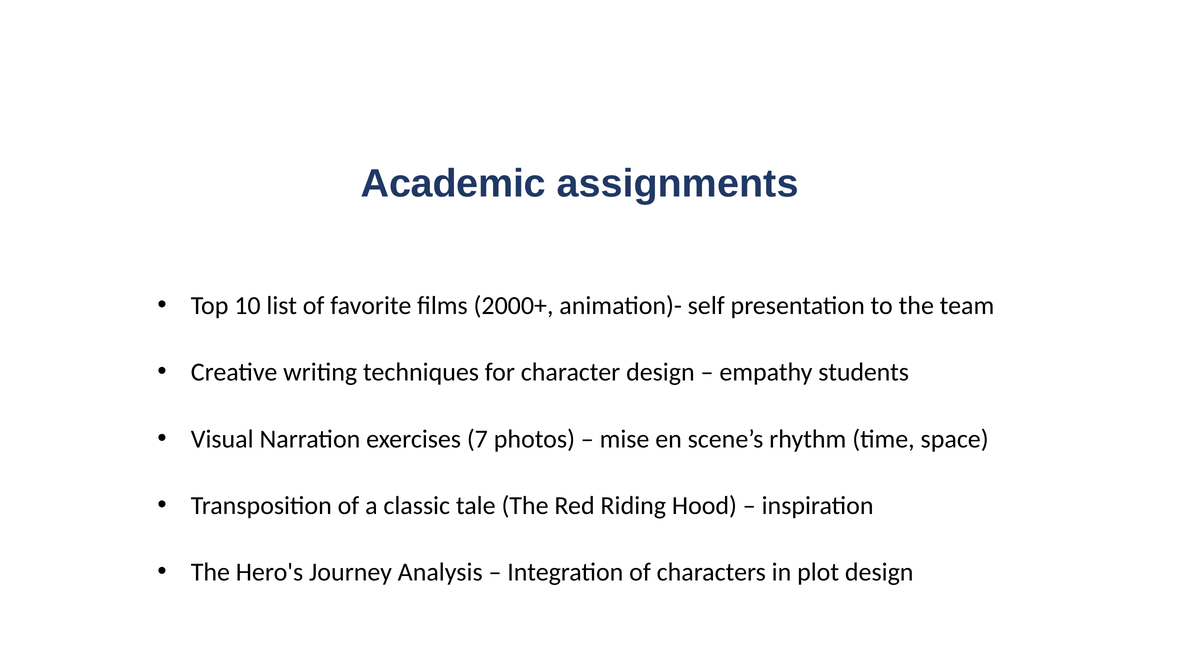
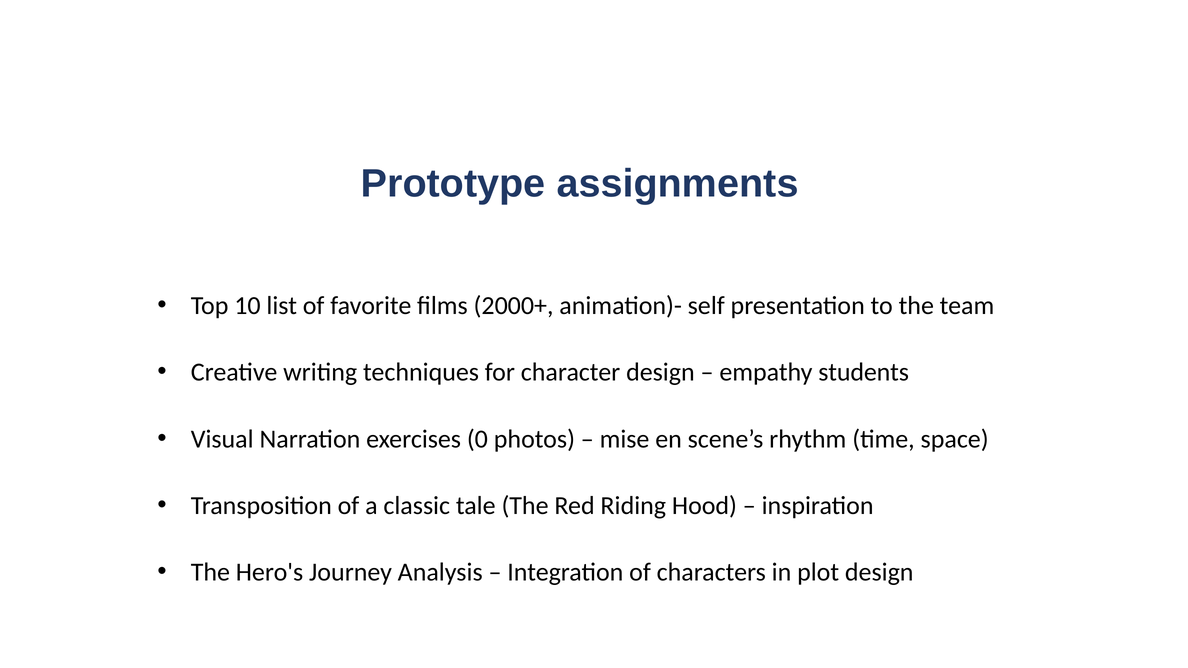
Academic: Academic -> Prototype
7: 7 -> 0
